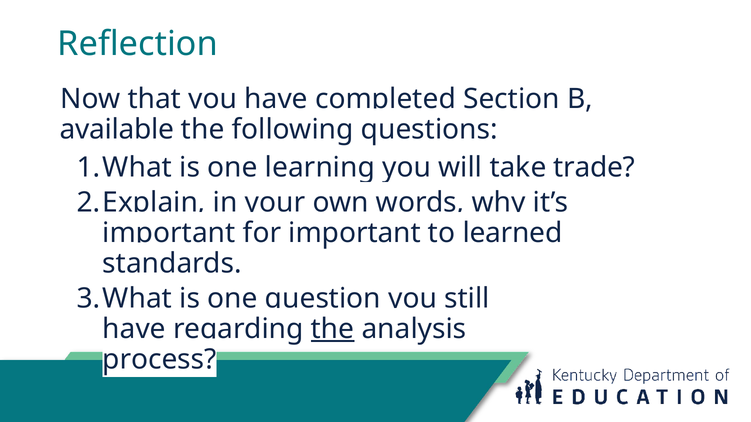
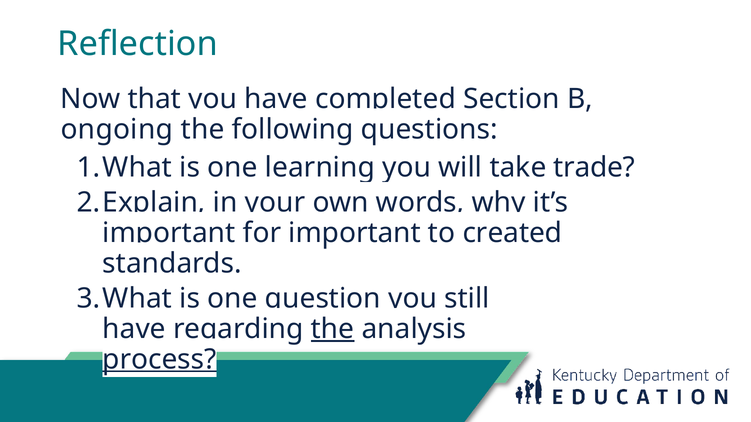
available: available -> ongoing
learned: learned -> created
process underline: none -> present
